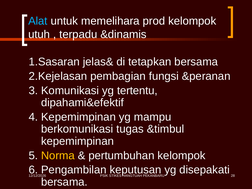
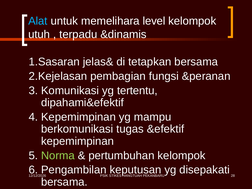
prod: prod -> level
&timbul: &timbul -> &efektif
Norma colour: yellow -> light green
